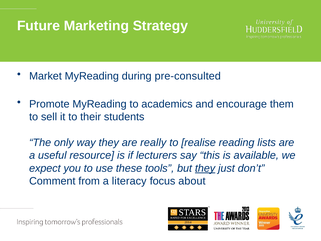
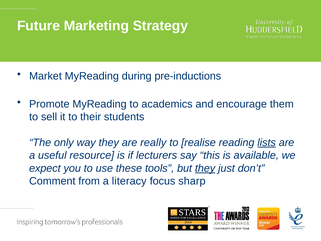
pre-consulted: pre-consulted -> pre-inductions
lists underline: none -> present
about: about -> sharp
